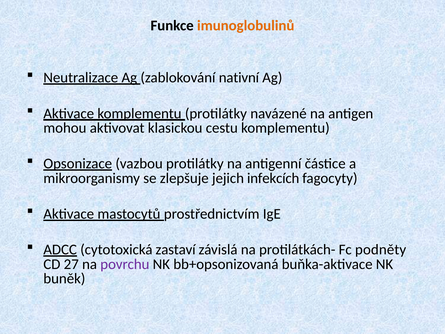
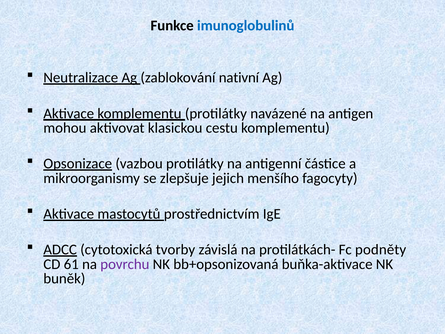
imunoglobulinů colour: orange -> blue
infekcích: infekcích -> menšího
zastaví: zastaví -> tvorby
27: 27 -> 61
